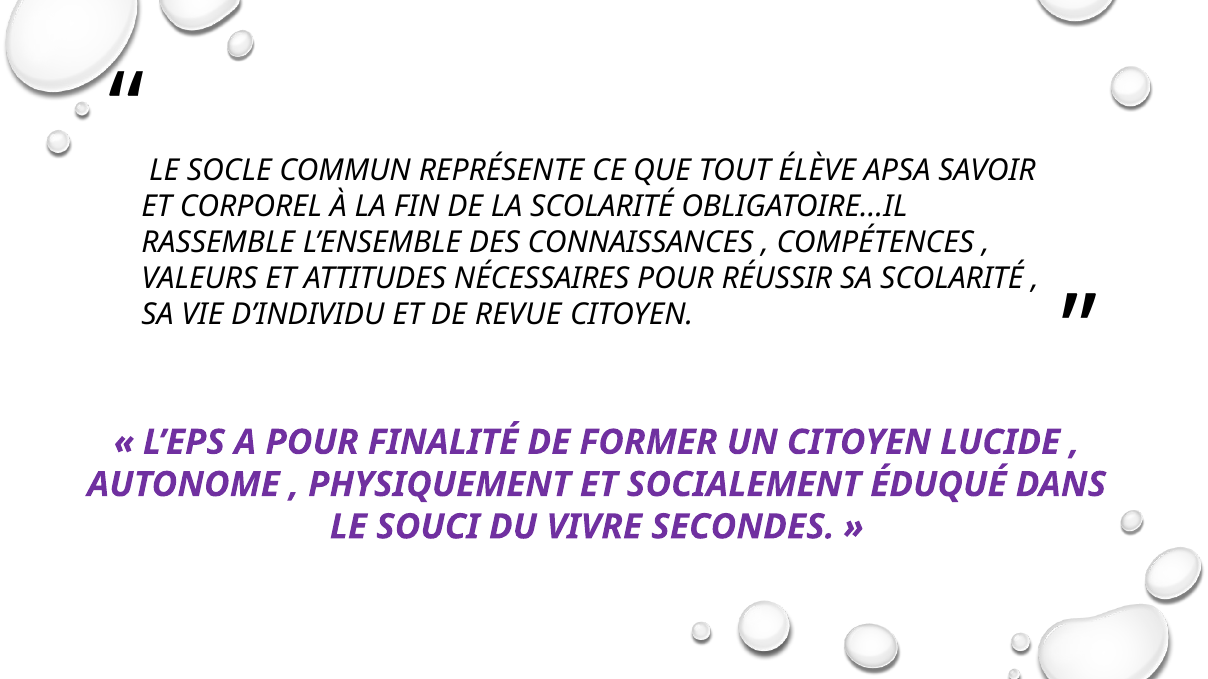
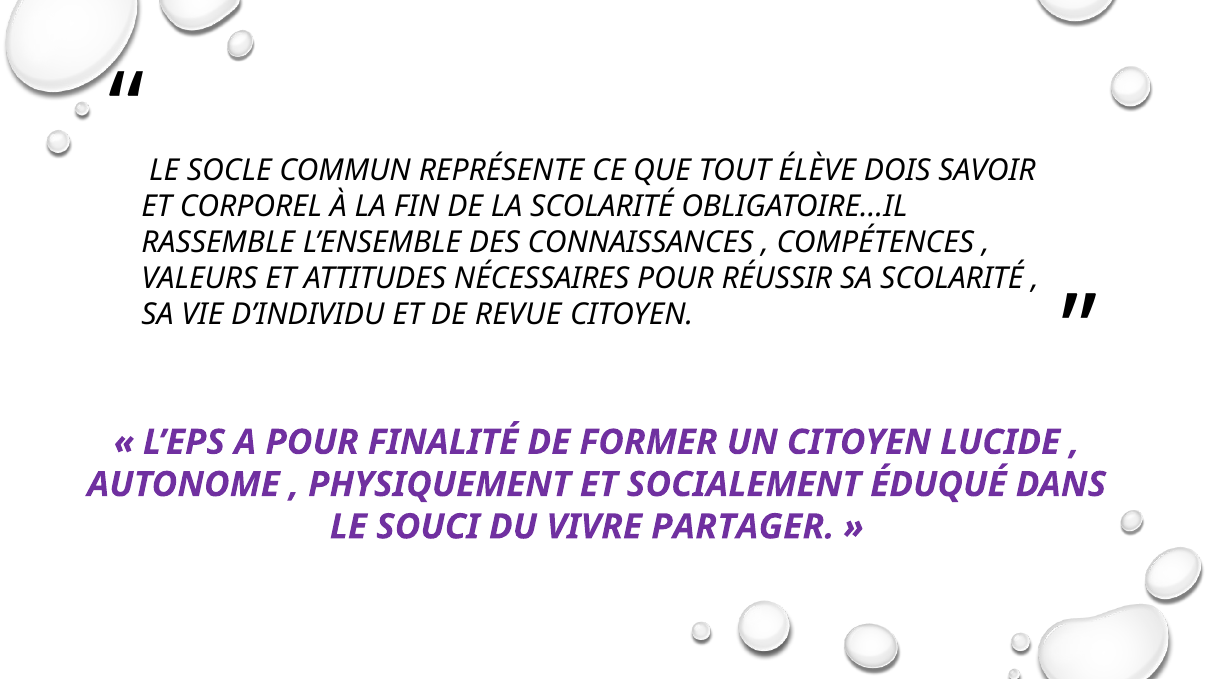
APSA: APSA -> DOIS
SECONDES: SECONDES -> PARTAGER
